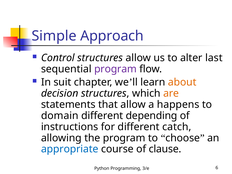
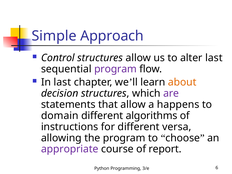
In suit: suit -> last
are colour: orange -> purple
depending: depending -> algorithms
catch: catch -> versa
appropriate colour: blue -> purple
clause: clause -> report
